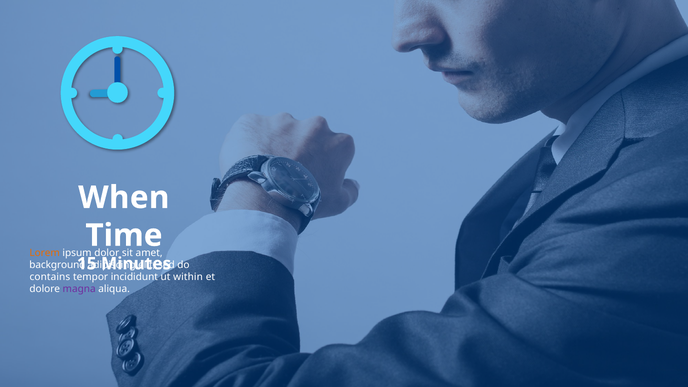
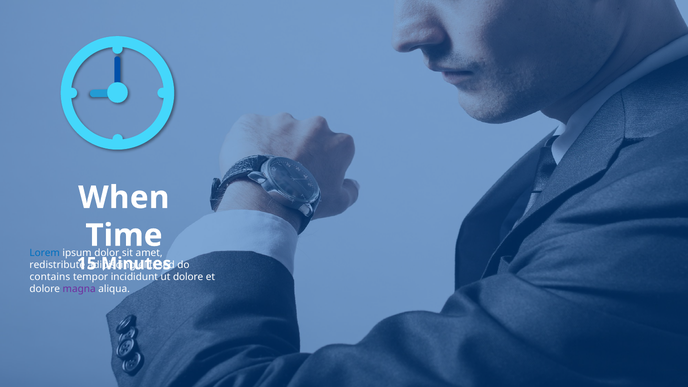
Lorem colour: orange -> blue
background: background -> redistribute
within at (188, 277): within -> dolore
